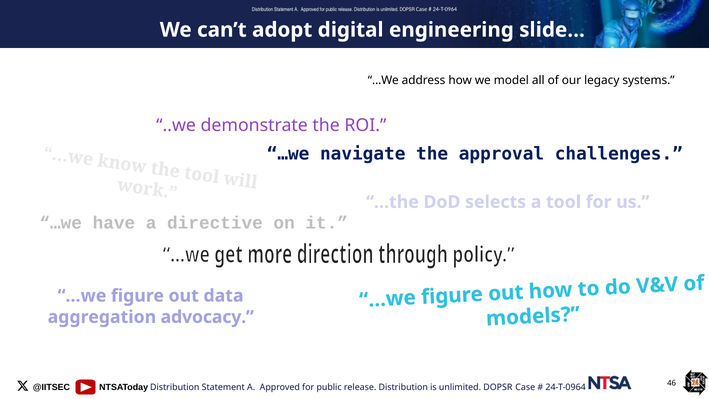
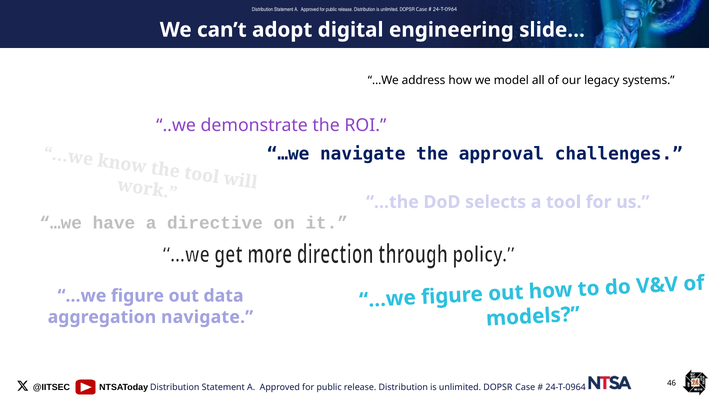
aggregation advocacy: advocacy -> navigate
